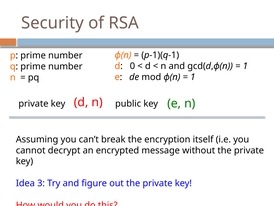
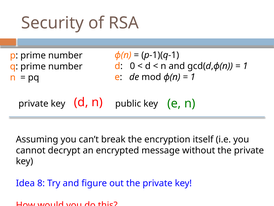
3: 3 -> 8
